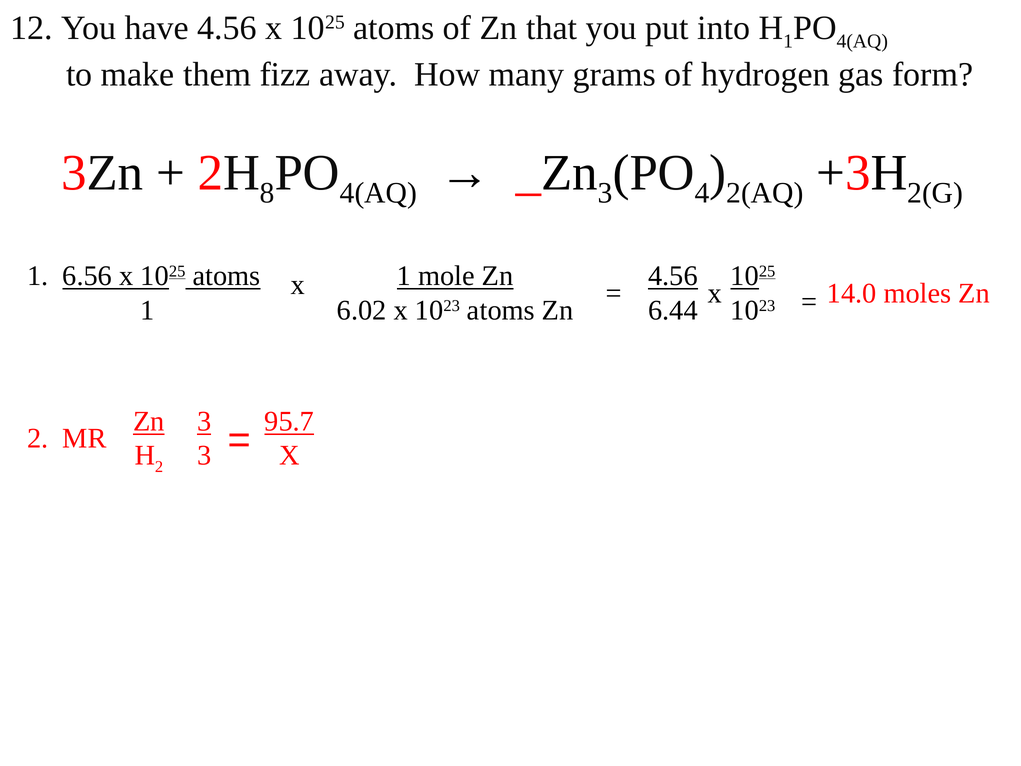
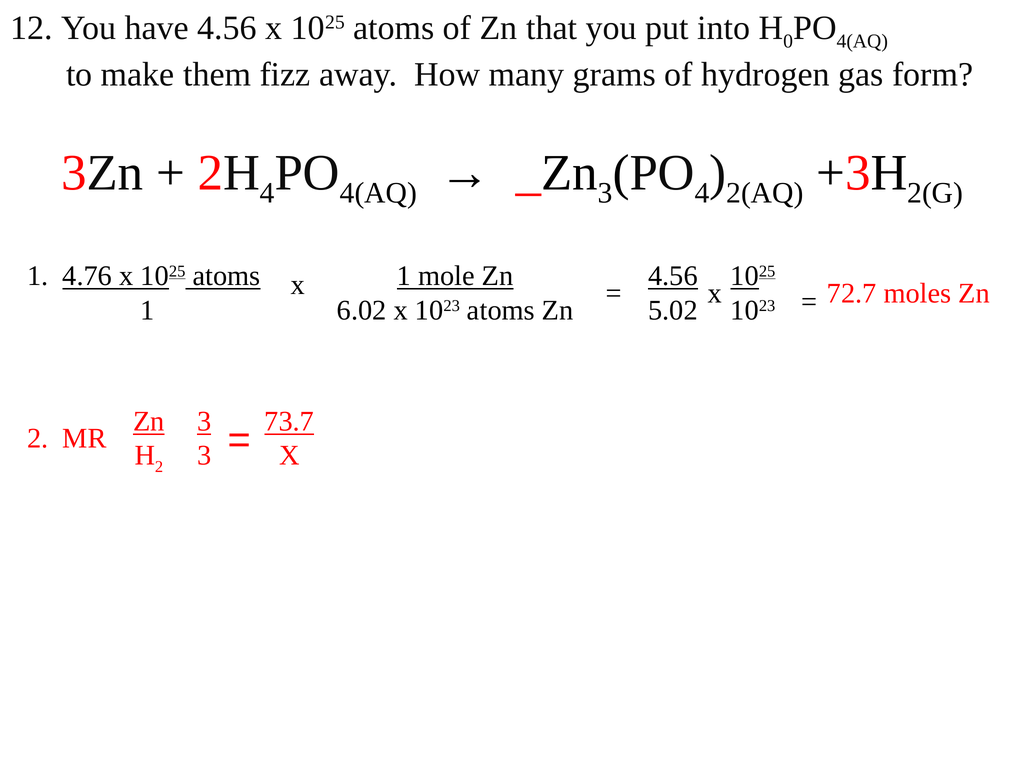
1 at (788, 41): 1 -> 0
8 at (267, 193): 8 -> 4
6.56: 6.56 -> 4.76
6.44: 6.44 -> 5.02
14.0: 14.0 -> 72.7
95.7: 95.7 -> 73.7
